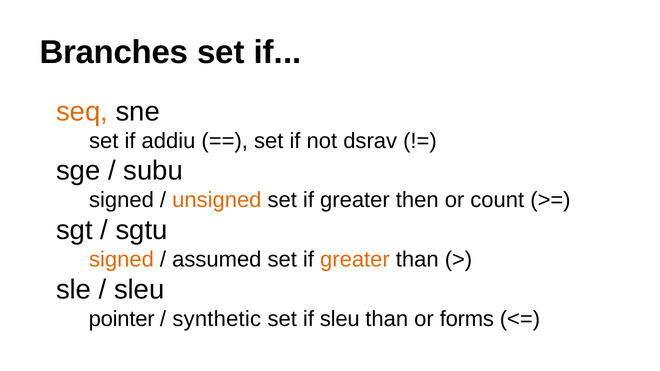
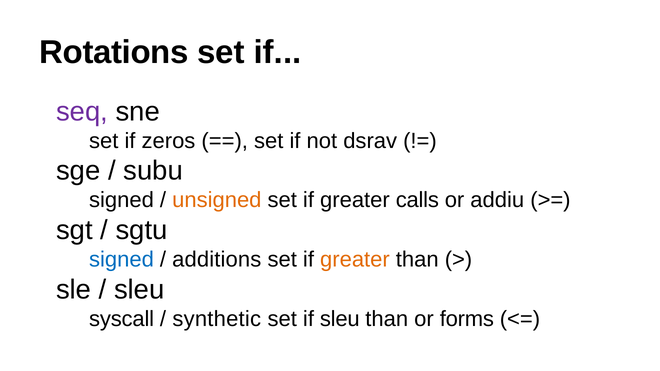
Branches: Branches -> Rotations
seq colour: orange -> purple
addiu: addiu -> zeros
then: then -> calls
count: count -> addiu
signed at (122, 260) colour: orange -> blue
assumed: assumed -> additions
pointer: pointer -> syscall
